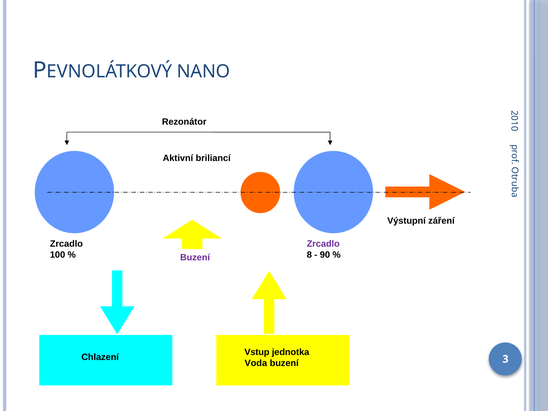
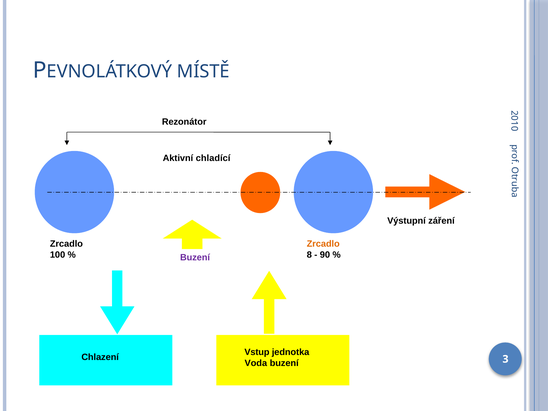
NANO: NANO -> MÍSTĚ
briliancí: briliancí -> chladící
Zrcadlo at (323, 244) colour: purple -> orange
